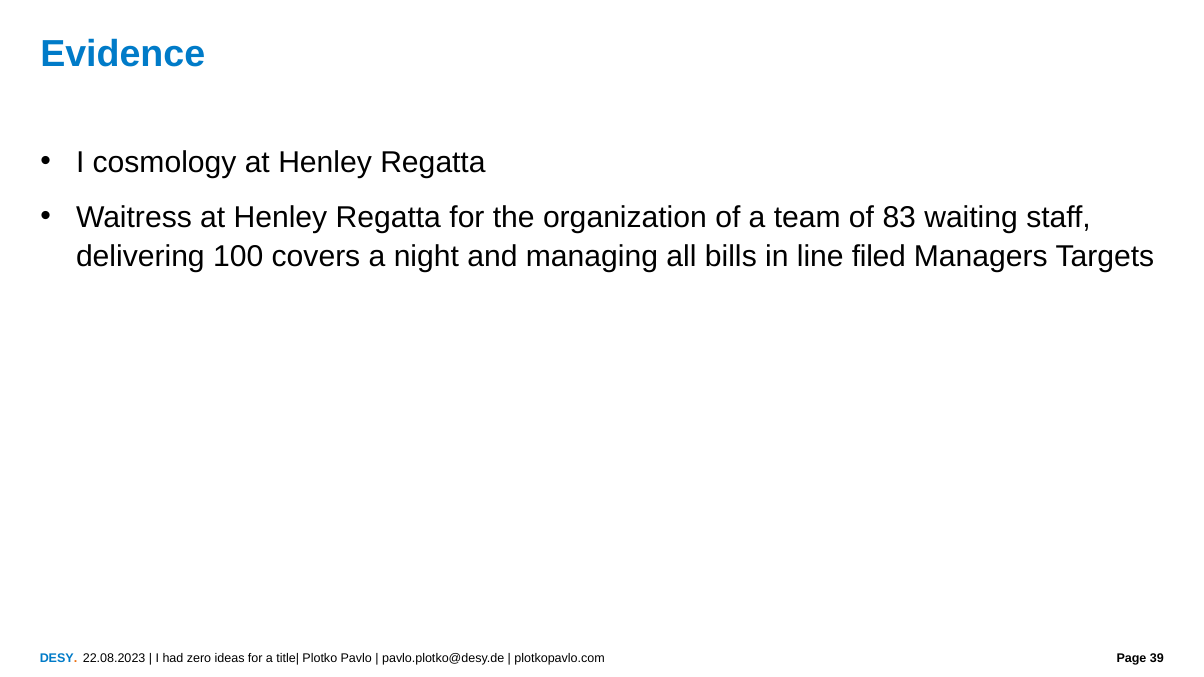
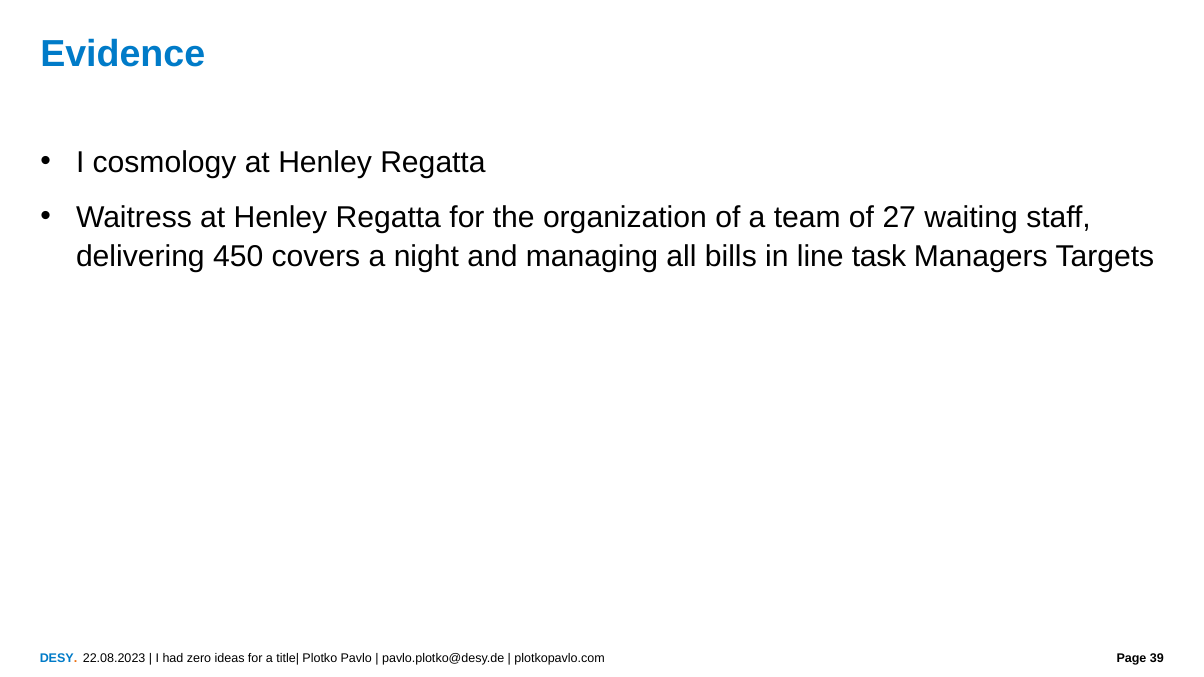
83: 83 -> 27
100: 100 -> 450
filed: filed -> task
